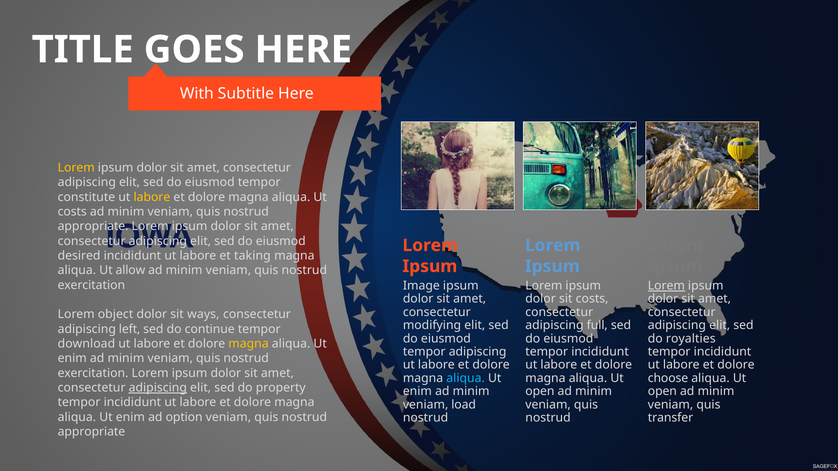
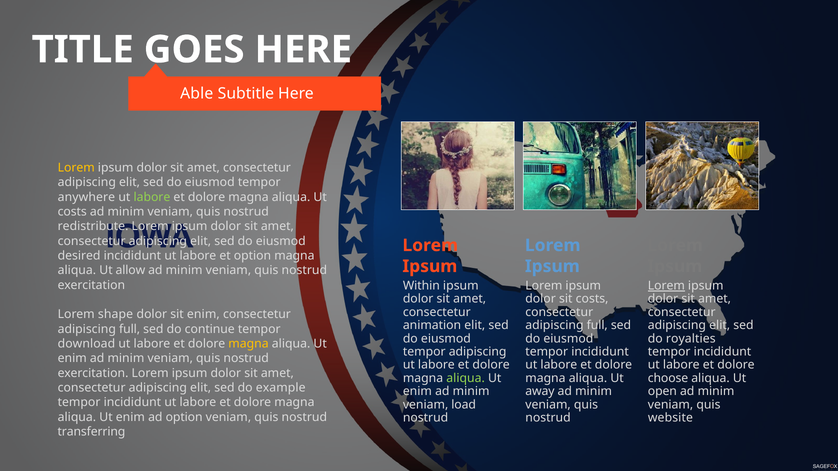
With: With -> Able
constitute: constitute -> anywhere
labore at (152, 197) colour: yellow -> light green
appropriate at (93, 227): appropriate -> redistribute
et taking: taking -> option
Image: Image -> Within
object: object -> shape
sit ways: ways -> enim
modifying: modifying -> animation
left at (130, 329): left -> full
aliqua at (466, 378) colour: light blue -> light green
adipiscing at (158, 388) underline: present -> none
property: property -> example
open at (540, 392): open -> away
transfer: transfer -> website
appropriate at (91, 432): appropriate -> transferring
